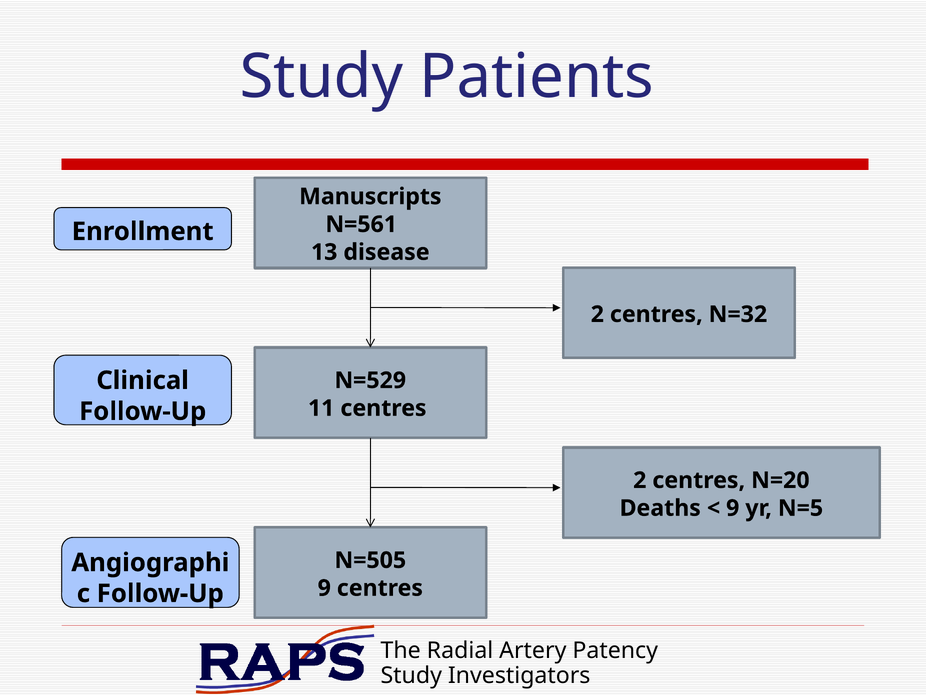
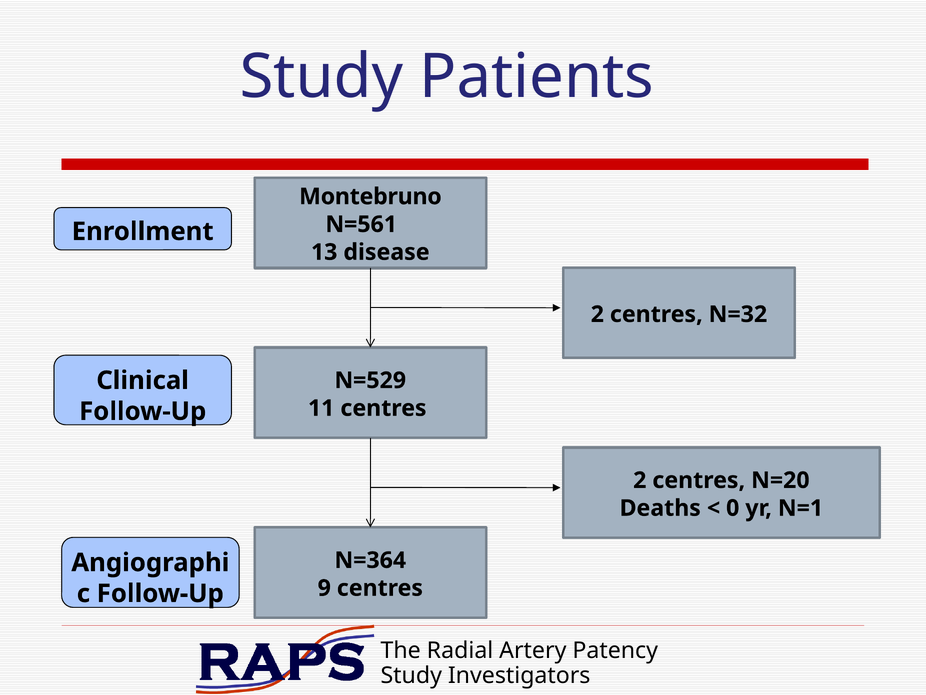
Manuscripts: Manuscripts -> Montebruno
9 at (733, 508): 9 -> 0
N=5: N=5 -> N=1
N=505: N=505 -> N=364
